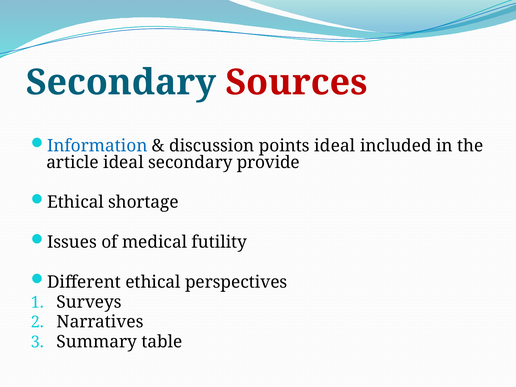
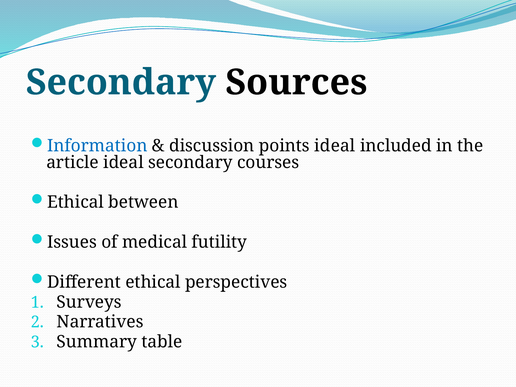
Sources colour: red -> black
provide: provide -> courses
shortage: shortage -> between
